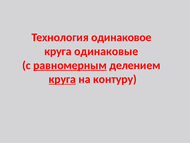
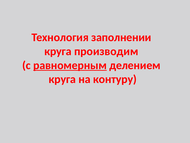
одинаковое: одинаковое -> заполнении
одинаковые: одинаковые -> производим
круга at (62, 79) underline: present -> none
